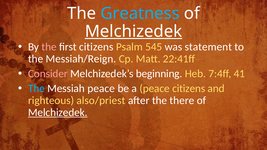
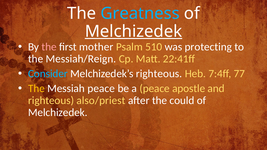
first citizens: citizens -> mother
545: 545 -> 510
statement: statement -> protecting
Consider colour: pink -> light blue
Melchizedek’s beginning: beginning -> righteous
41: 41 -> 77
The at (36, 88) colour: light blue -> yellow
peace citizens: citizens -> apostle
there: there -> could
Melchizedek at (58, 113) underline: present -> none
